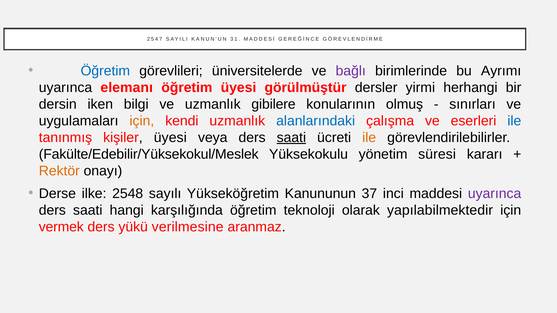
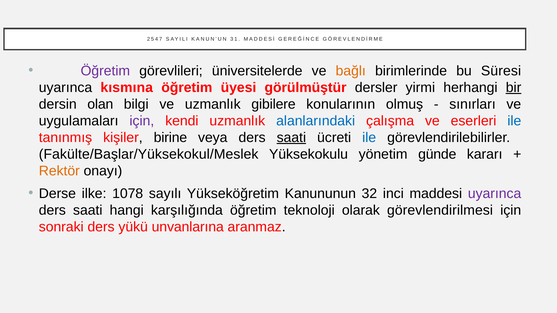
Öğretim at (105, 71) colour: blue -> purple
bağlı colour: purple -> orange
Ayrımı: Ayrımı -> Süresi
elemanı: elemanı -> kısmına
bir underline: none -> present
iken: iken -> olan
için at (142, 121) colour: orange -> purple
kişiler üyesi: üyesi -> birine
ile at (369, 138) colour: orange -> blue
Fakülte/Edebilir/Yüksekokul/Meslek: Fakülte/Edebilir/Yüksekokul/Meslek -> Fakülte/Başlar/Yüksekokul/Meslek
süresi: süresi -> günde
2548: 2548 -> 1078
37: 37 -> 32
yapılabilmektedir: yapılabilmektedir -> görevlendirilmesi
vermek: vermek -> sonraki
verilmesine: verilmesine -> unvanlarına
